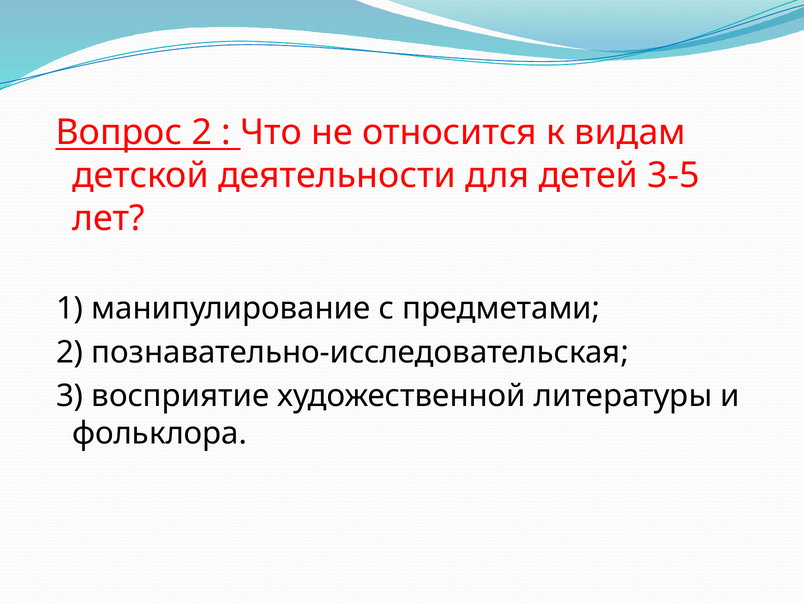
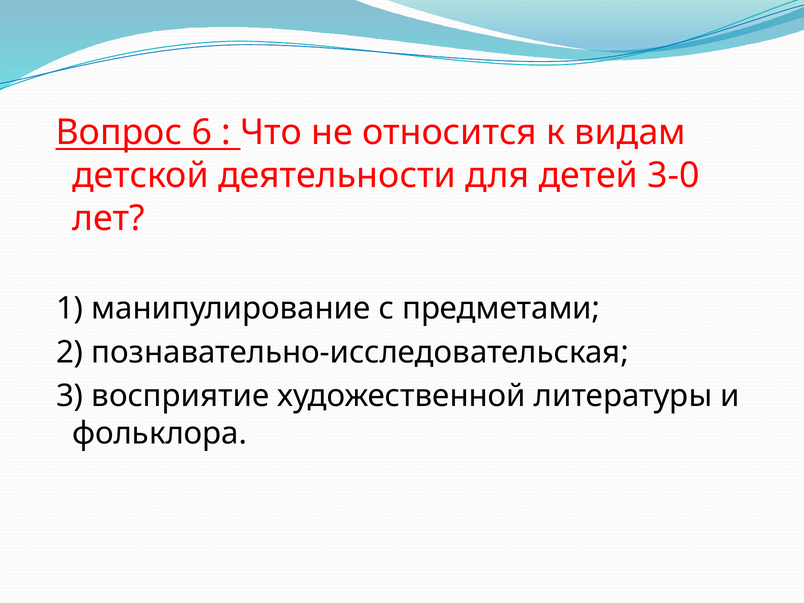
Вопрос 2: 2 -> 6
3-5: 3-5 -> 3-0
